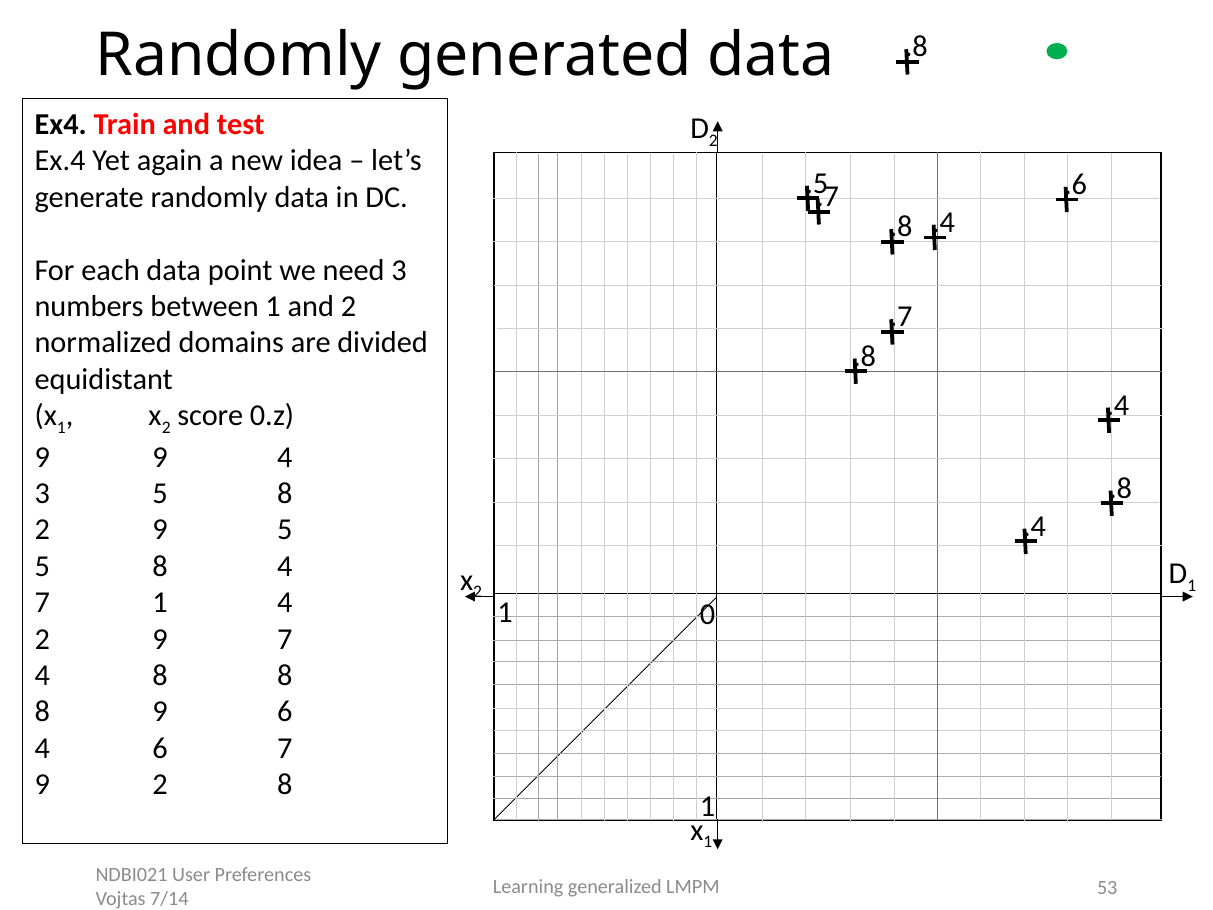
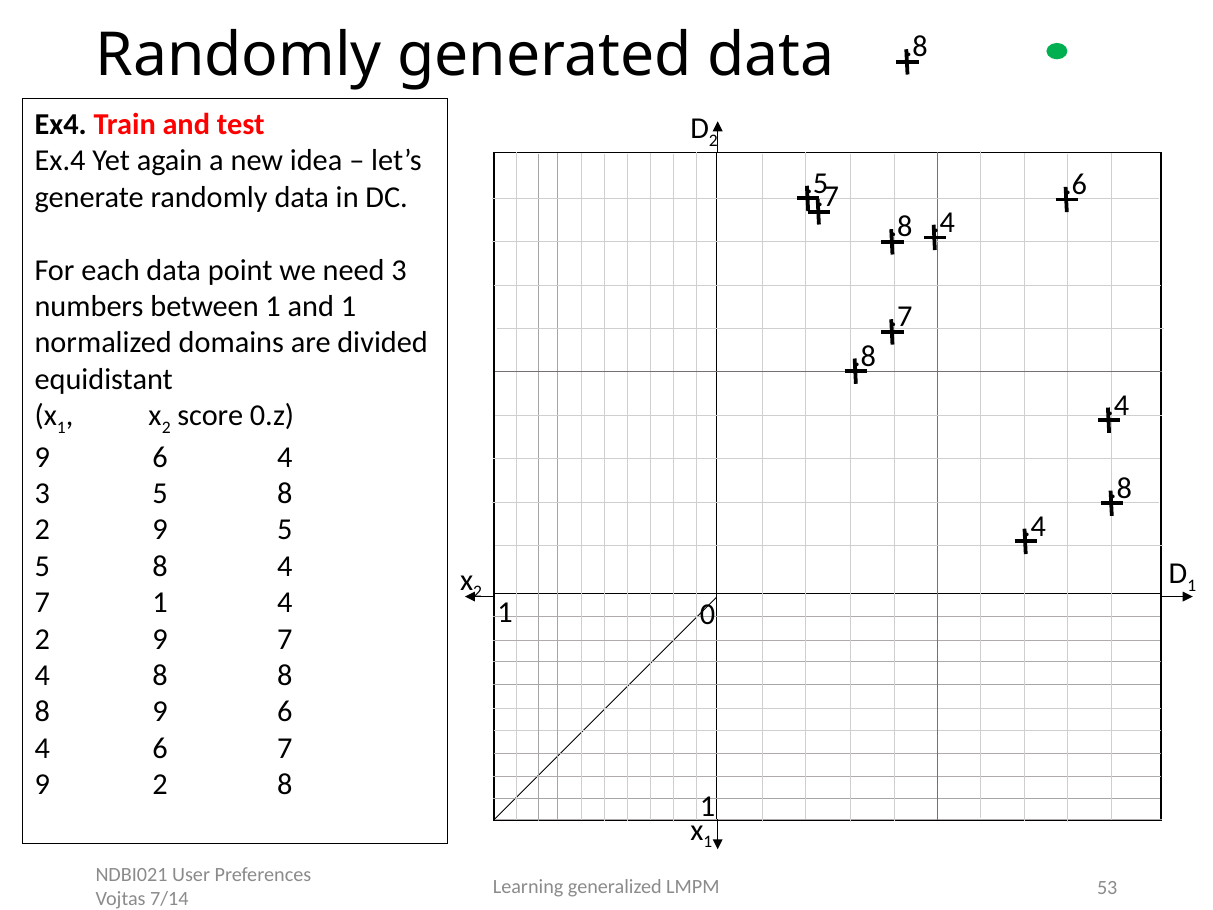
and 2: 2 -> 1
9 at (160, 457): 9 -> 6
